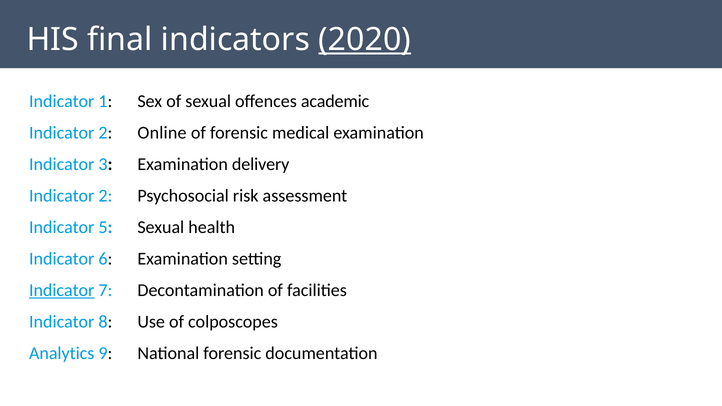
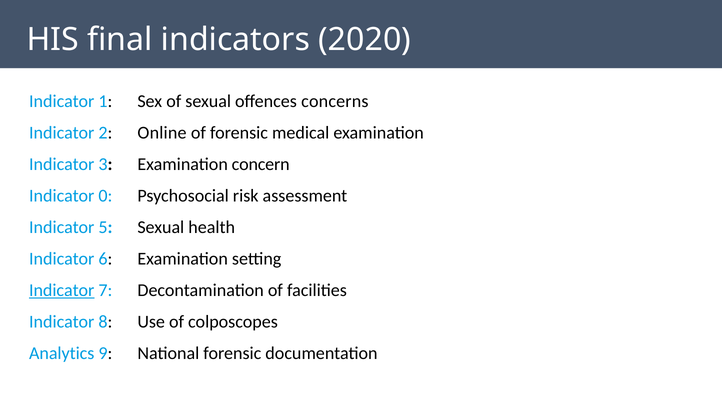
2020 underline: present -> none
academic: academic -> concerns
delivery: delivery -> concern
2 at (105, 196): 2 -> 0
